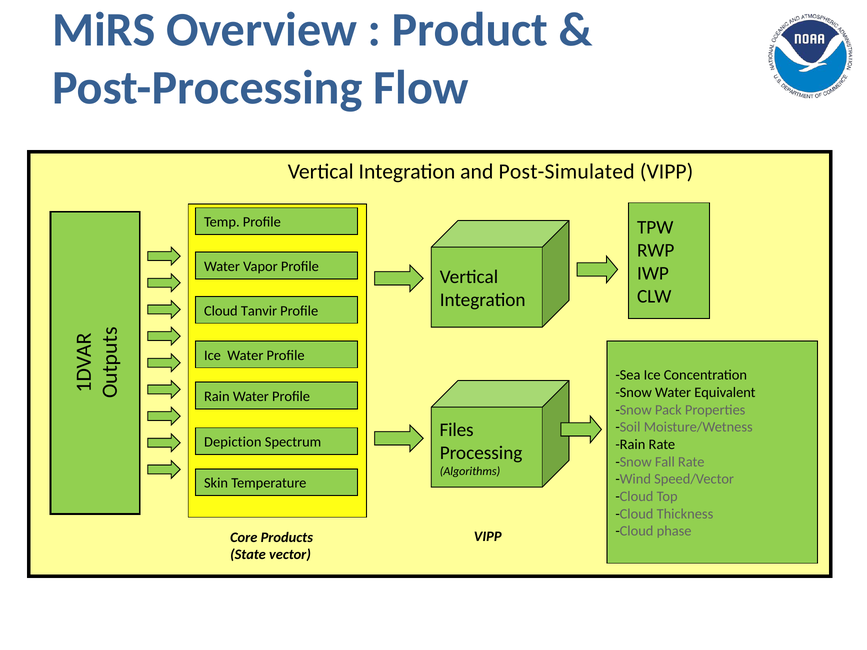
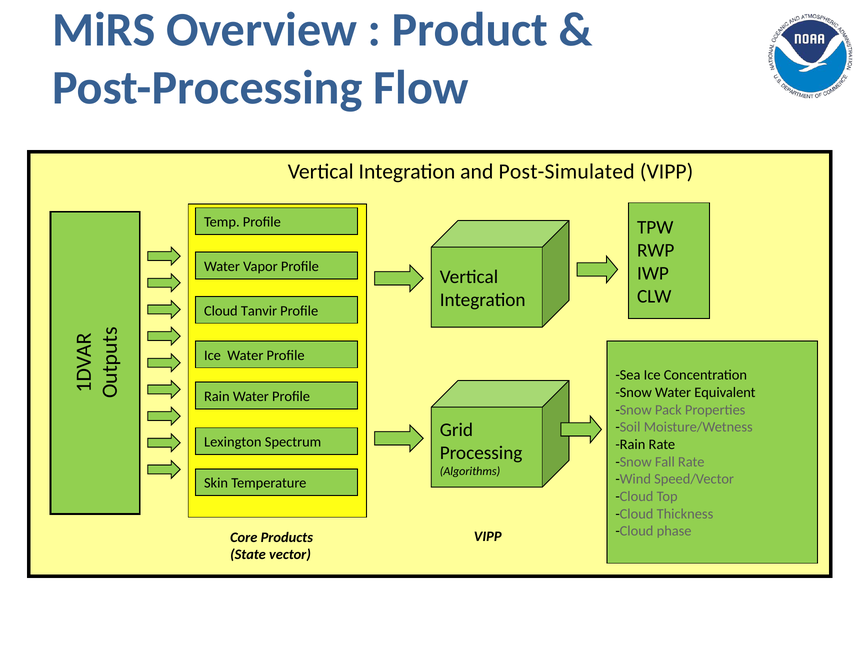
Files: Files -> Grid
Depiction: Depiction -> Lexington
